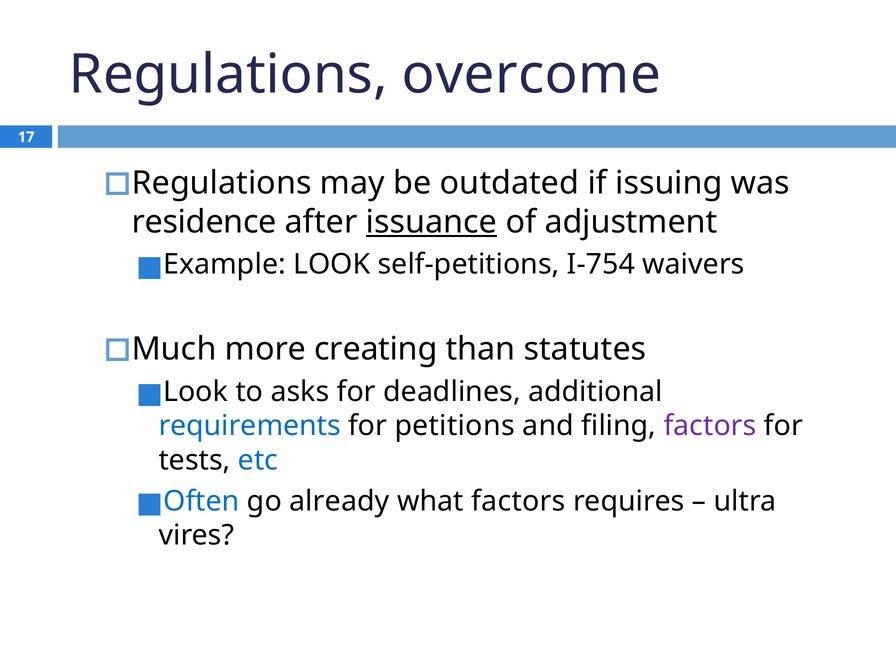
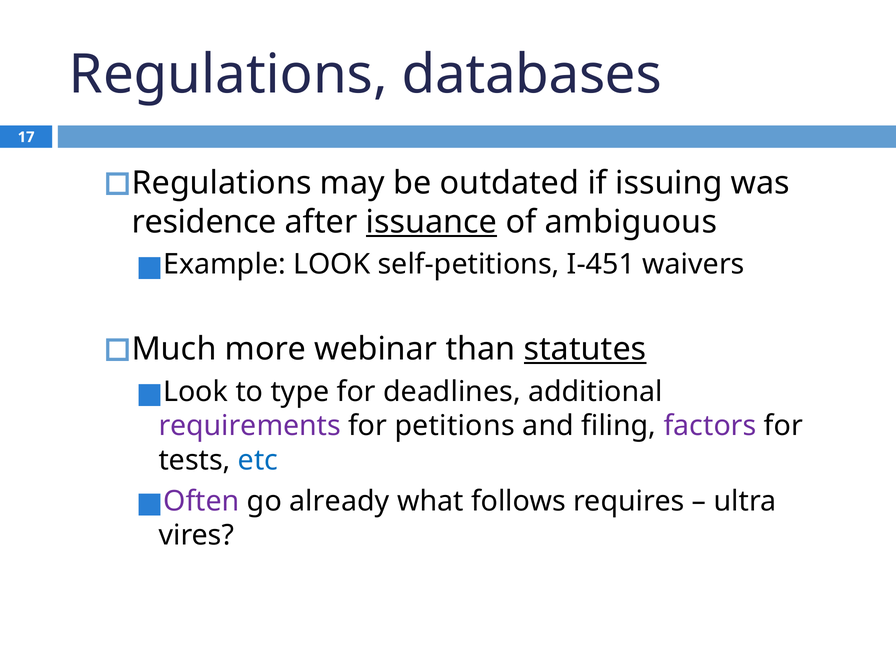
overcome: overcome -> databases
adjustment: adjustment -> ambiguous
I-754: I-754 -> I-451
creating: creating -> webinar
statutes underline: none -> present
asks: asks -> type
requirements colour: blue -> purple
Often colour: blue -> purple
what factors: factors -> follows
